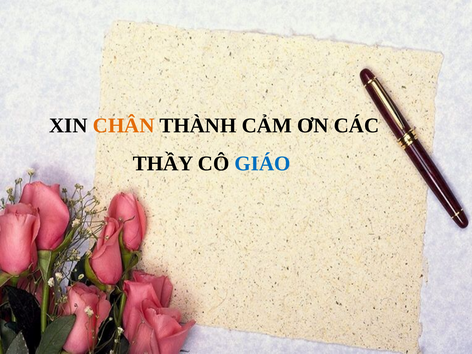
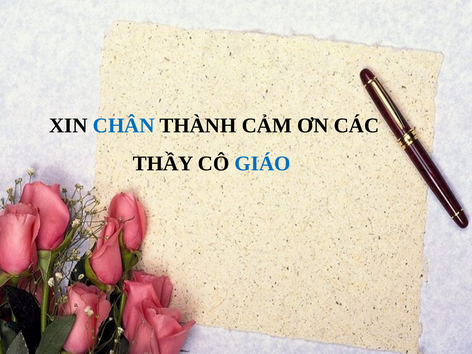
CHÂN colour: orange -> blue
